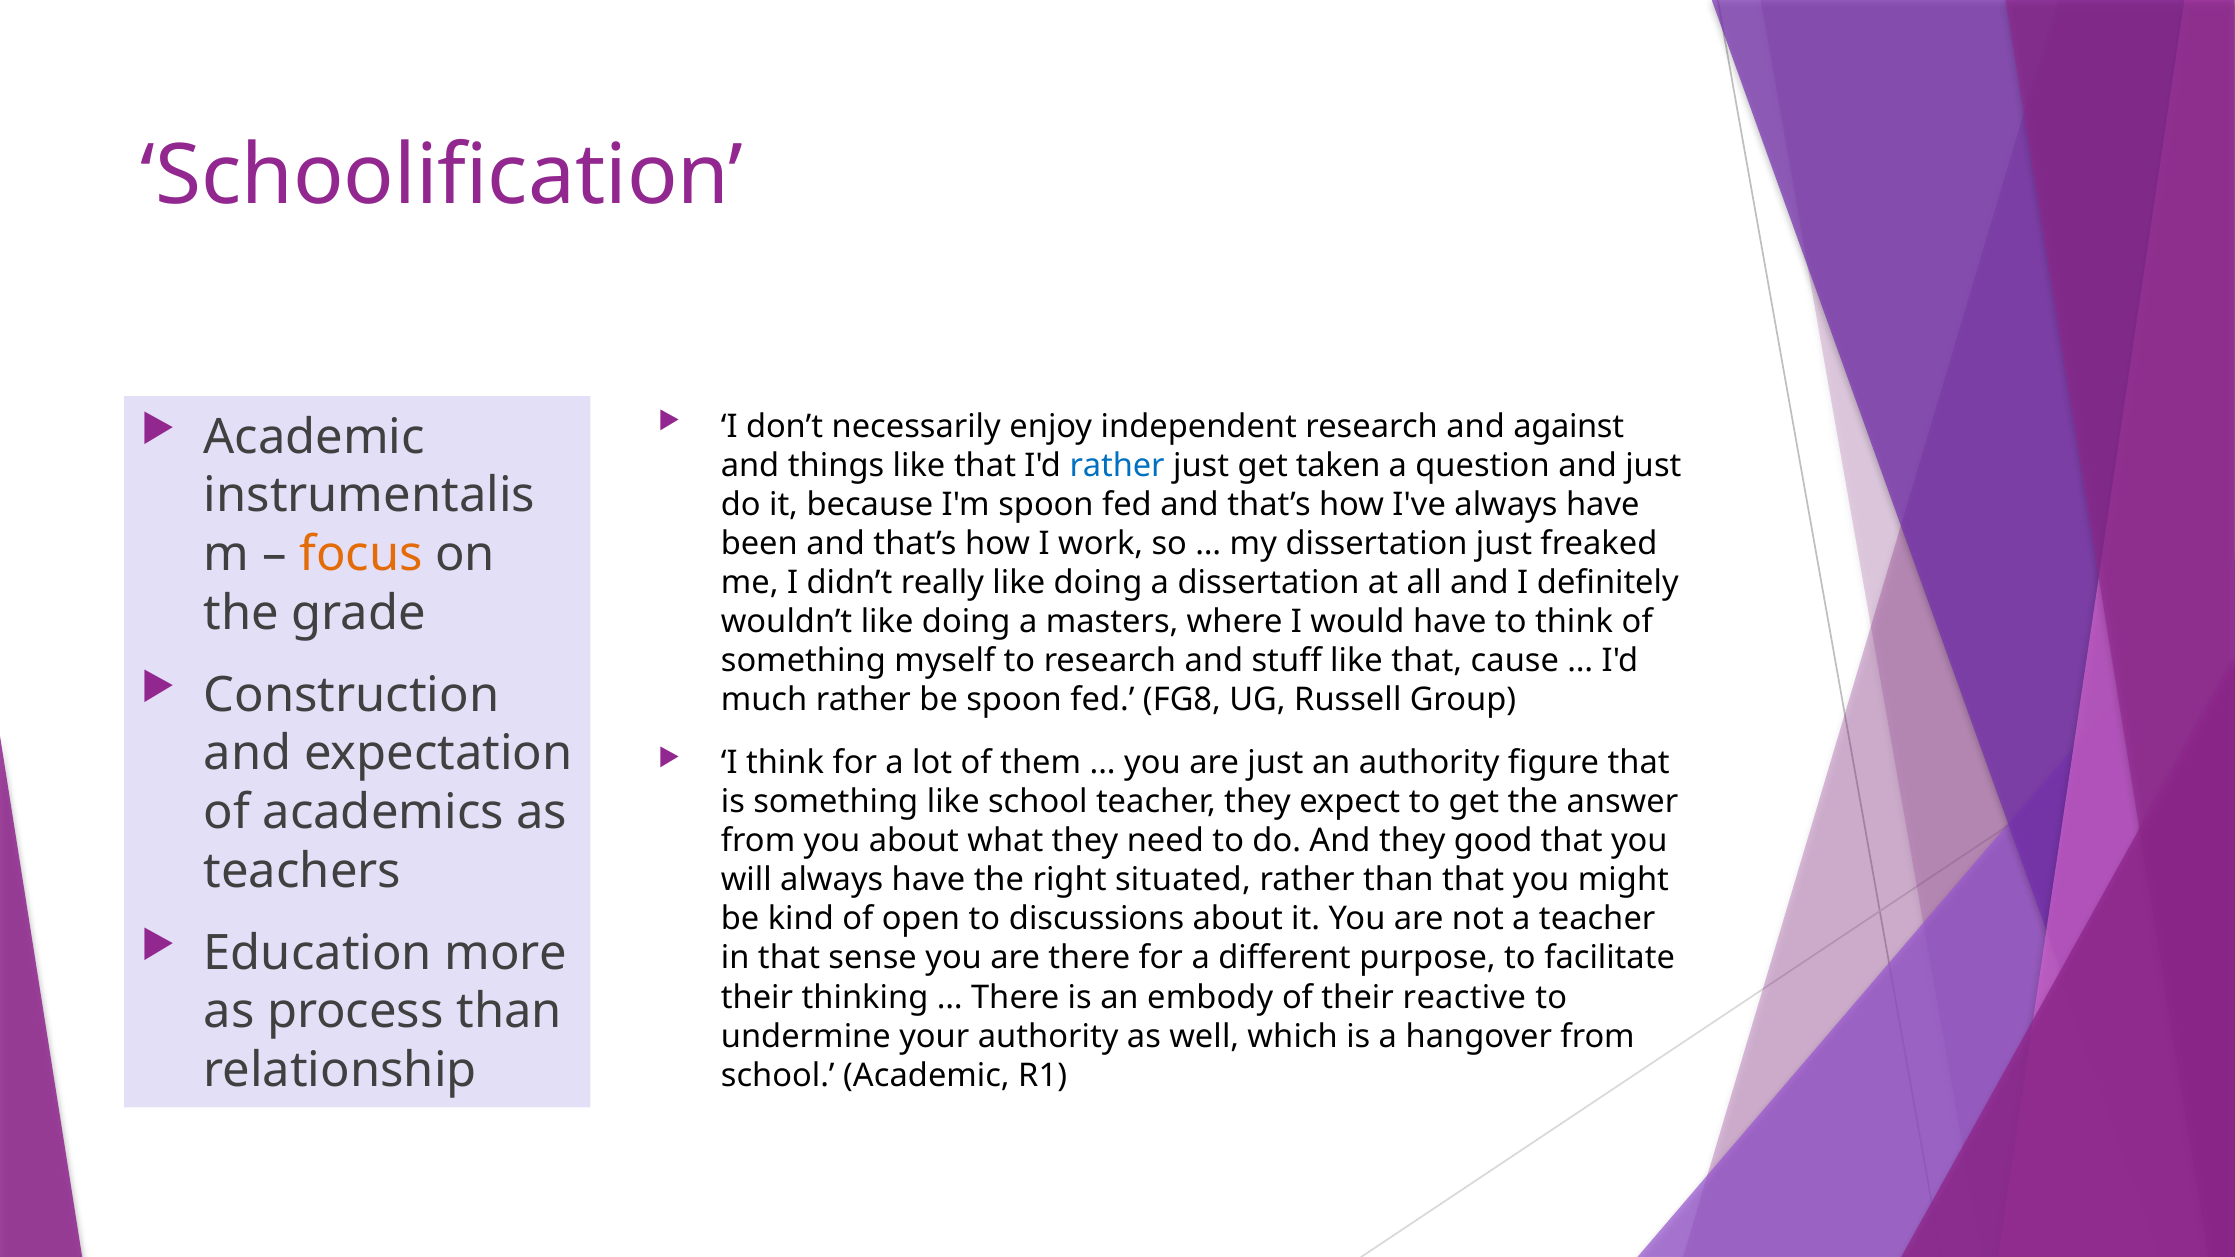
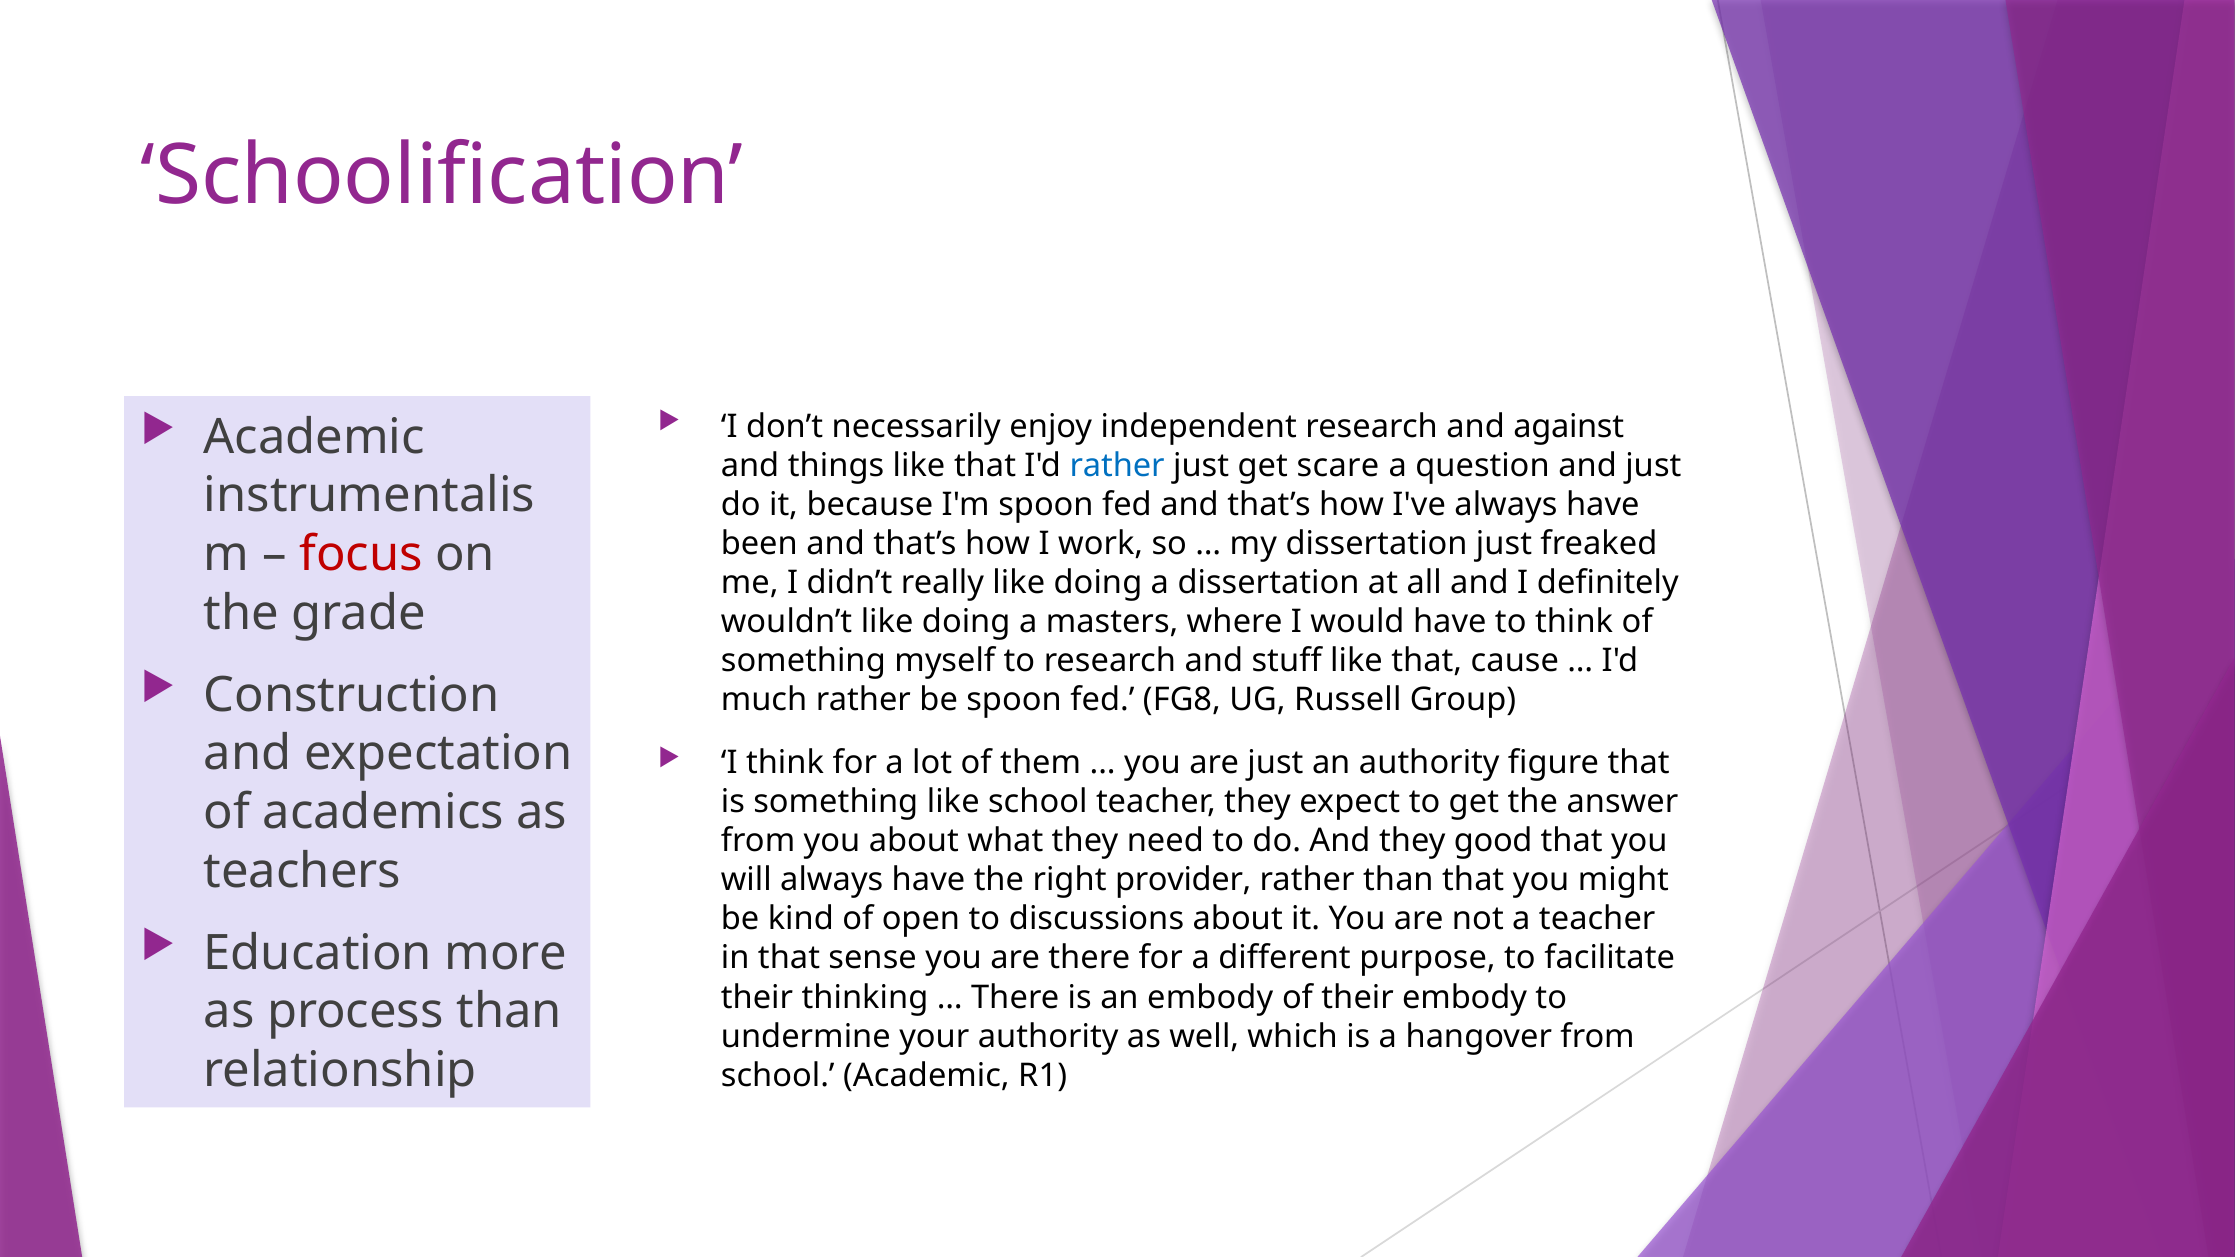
taken: taken -> scare
focus colour: orange -> red
situated: situated -> provider
their reactive: reactive -> embody
